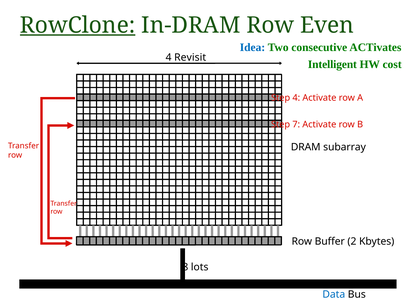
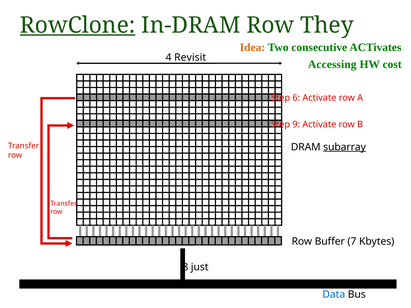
Even: Even -> They
Idea colour: blue -> orange
Intelligent: Intelligent -> Accessing
Step 4: 4 -> 6
7: 7 -> 9
subarray underline: none -> present
2: 2 -> 7
lots: lots -> just
